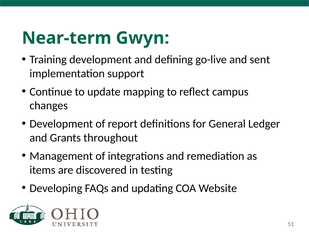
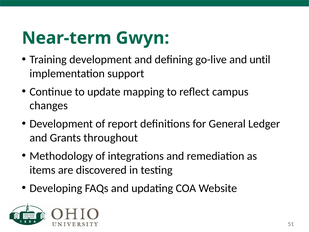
sent: sent -> until
Management: Management -> Methodology
